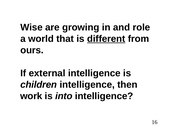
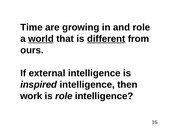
Wise: Wise -> Time
world underline: none -> present
children: children -> inspired
is into: into -> role
